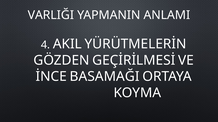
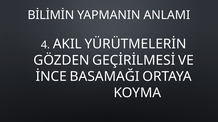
VARLIĞI: VARLIĞI -> BİLİMİN
